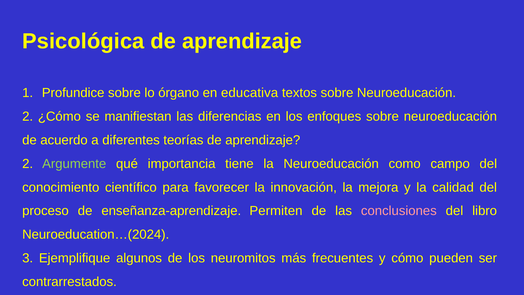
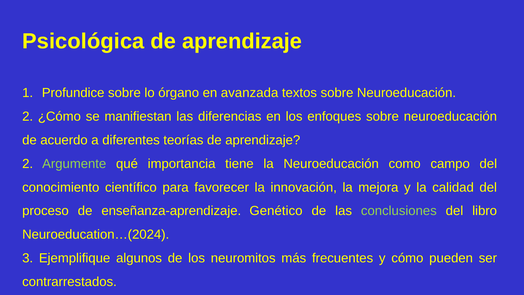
educativa: educativa -> avanzada
Permiten: Permiten -> Genético
conclusiones colour: pink -> light green
